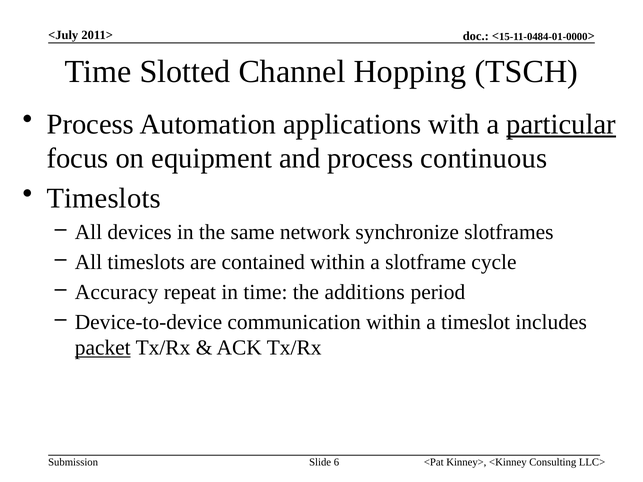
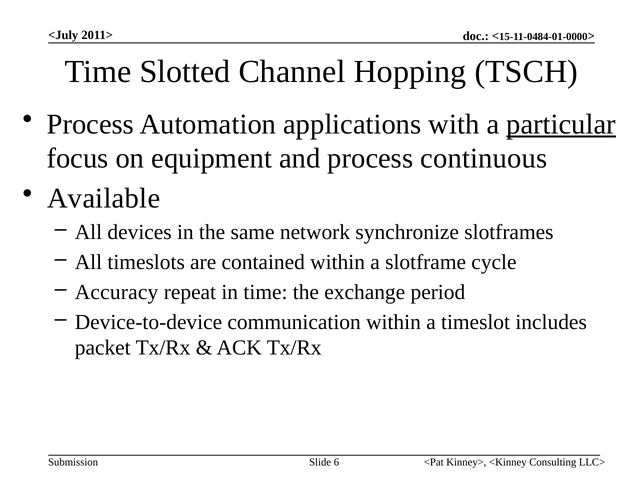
Timeslots at (104, 199): Timeslots -> Available
additions: additions -> exchange
packet underline: present -> none
